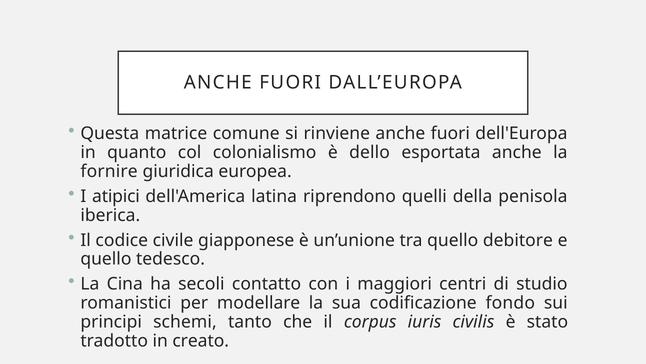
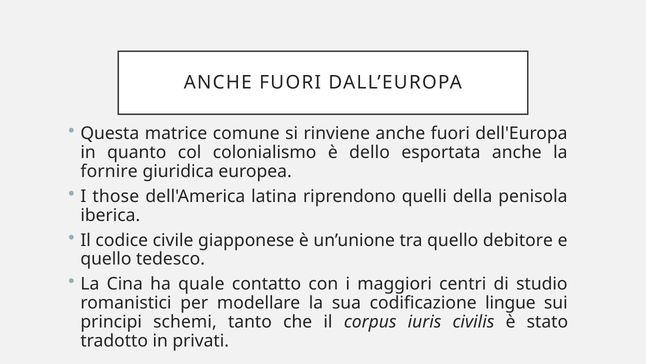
atipici: atipici -> those
secoli: secoli -> quale
fondo: fondo -> lingue
creato: creato -> privati
